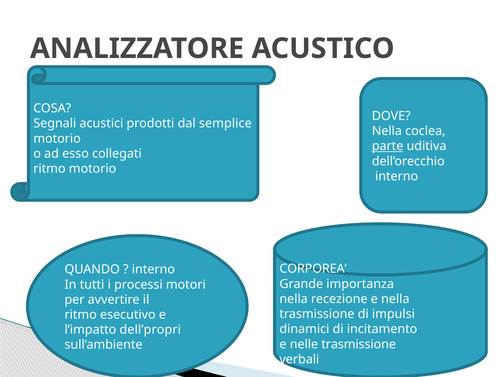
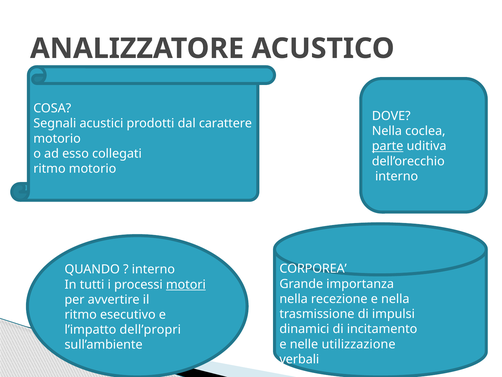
semplice: semplice -> carattere
motori underline: none -> present
nelle trasmissione: trasmissione -> utilizzazione
